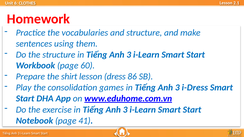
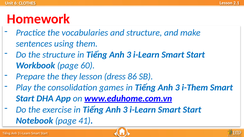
shirt: shirt -> they
i-Dress: i-Dress -> i-Them
